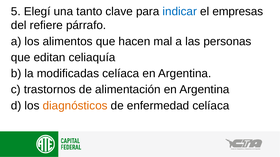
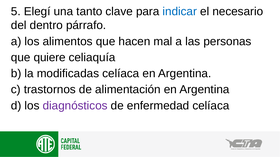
empresas: empresas -> necesario
refiere: refiere -> dentro
editan: editan -> quiere
diagnósticos colour: orange -> purple
